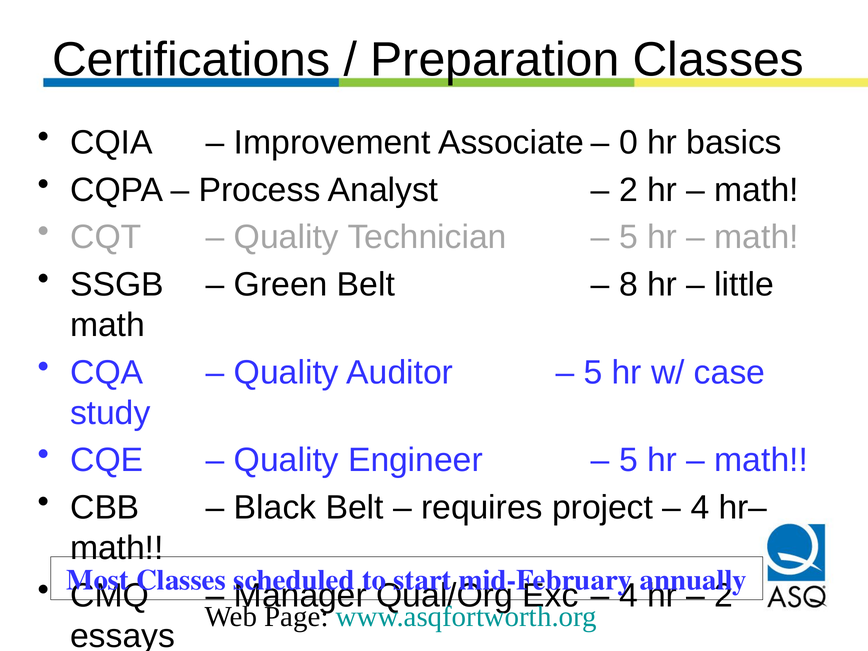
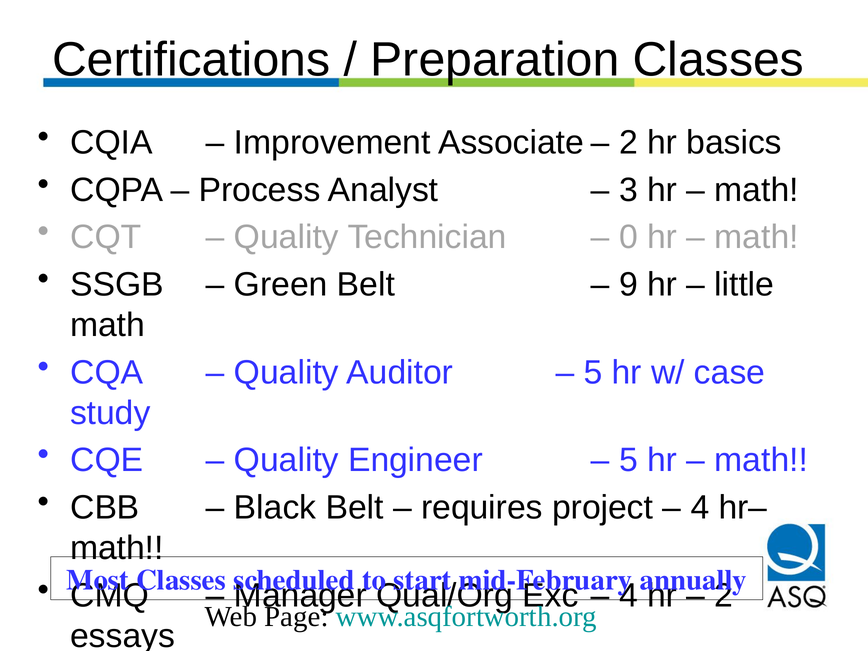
0 at (628, 143): 0 -> 2
2 at (628, 190): 2 -> 3
5 at (628, 237): 5 -> 0
8: 8 -> 9
